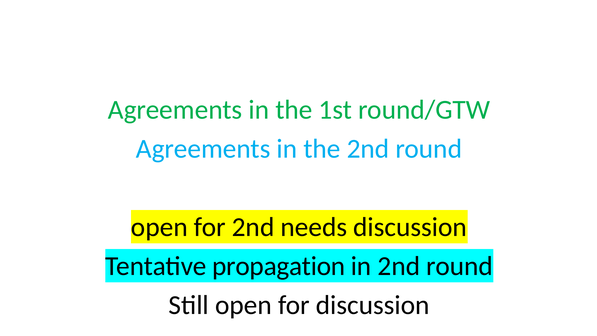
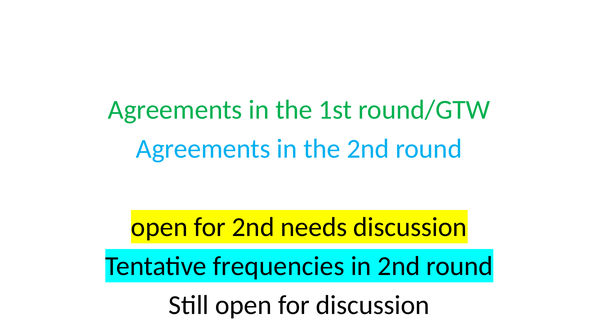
propagation: propagation -> frequencies
